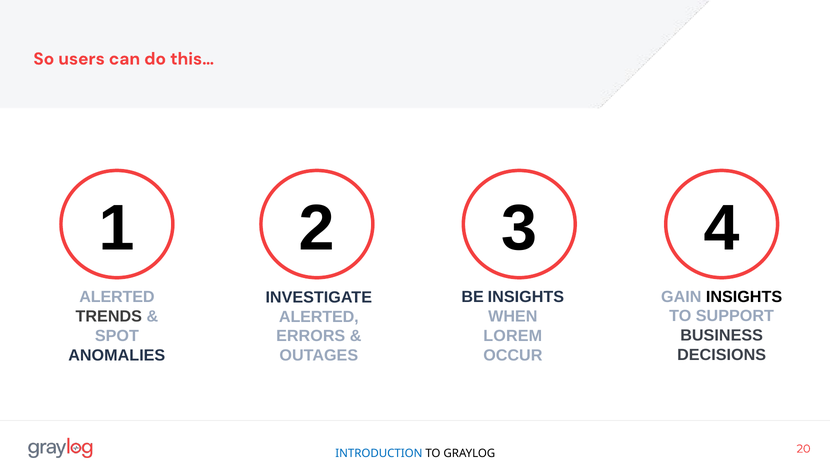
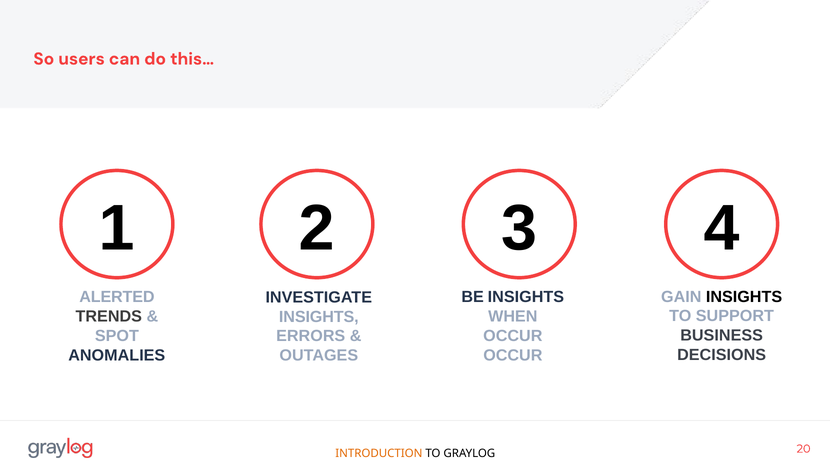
ALERTED at (319, 317): ALERTED -> INSIGHTS
LOREM at (513, 336): LOREM -> OCCUR
INTRODUCTION colour: blue -> orange
